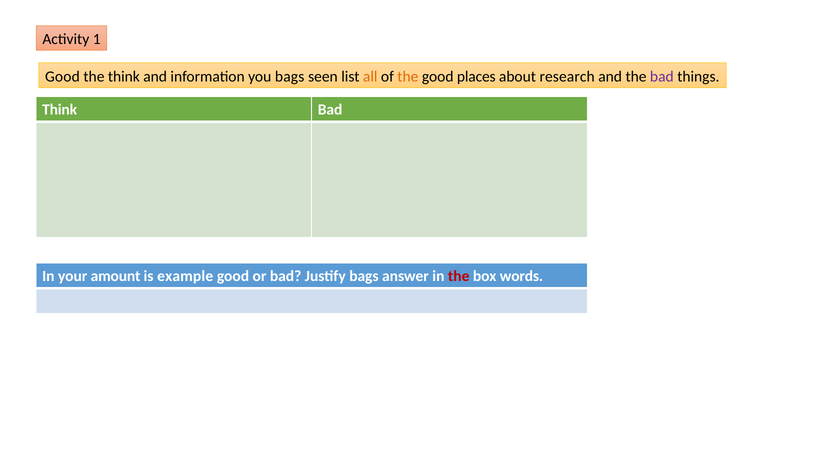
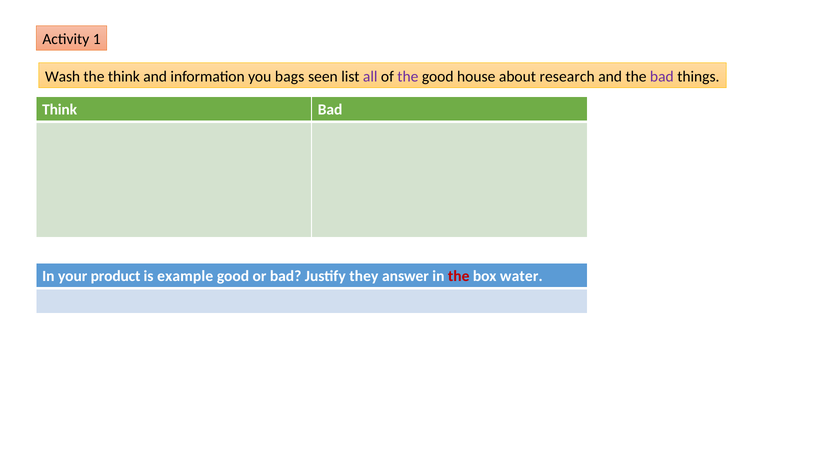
Good at (62, 76): Good -> Wash
all colour: orange -> purple
the at (408, 76) colour: orange -> purple
places: places -> house
amount: amount -> product
Justify bags: bags -> they
words: words -> water
